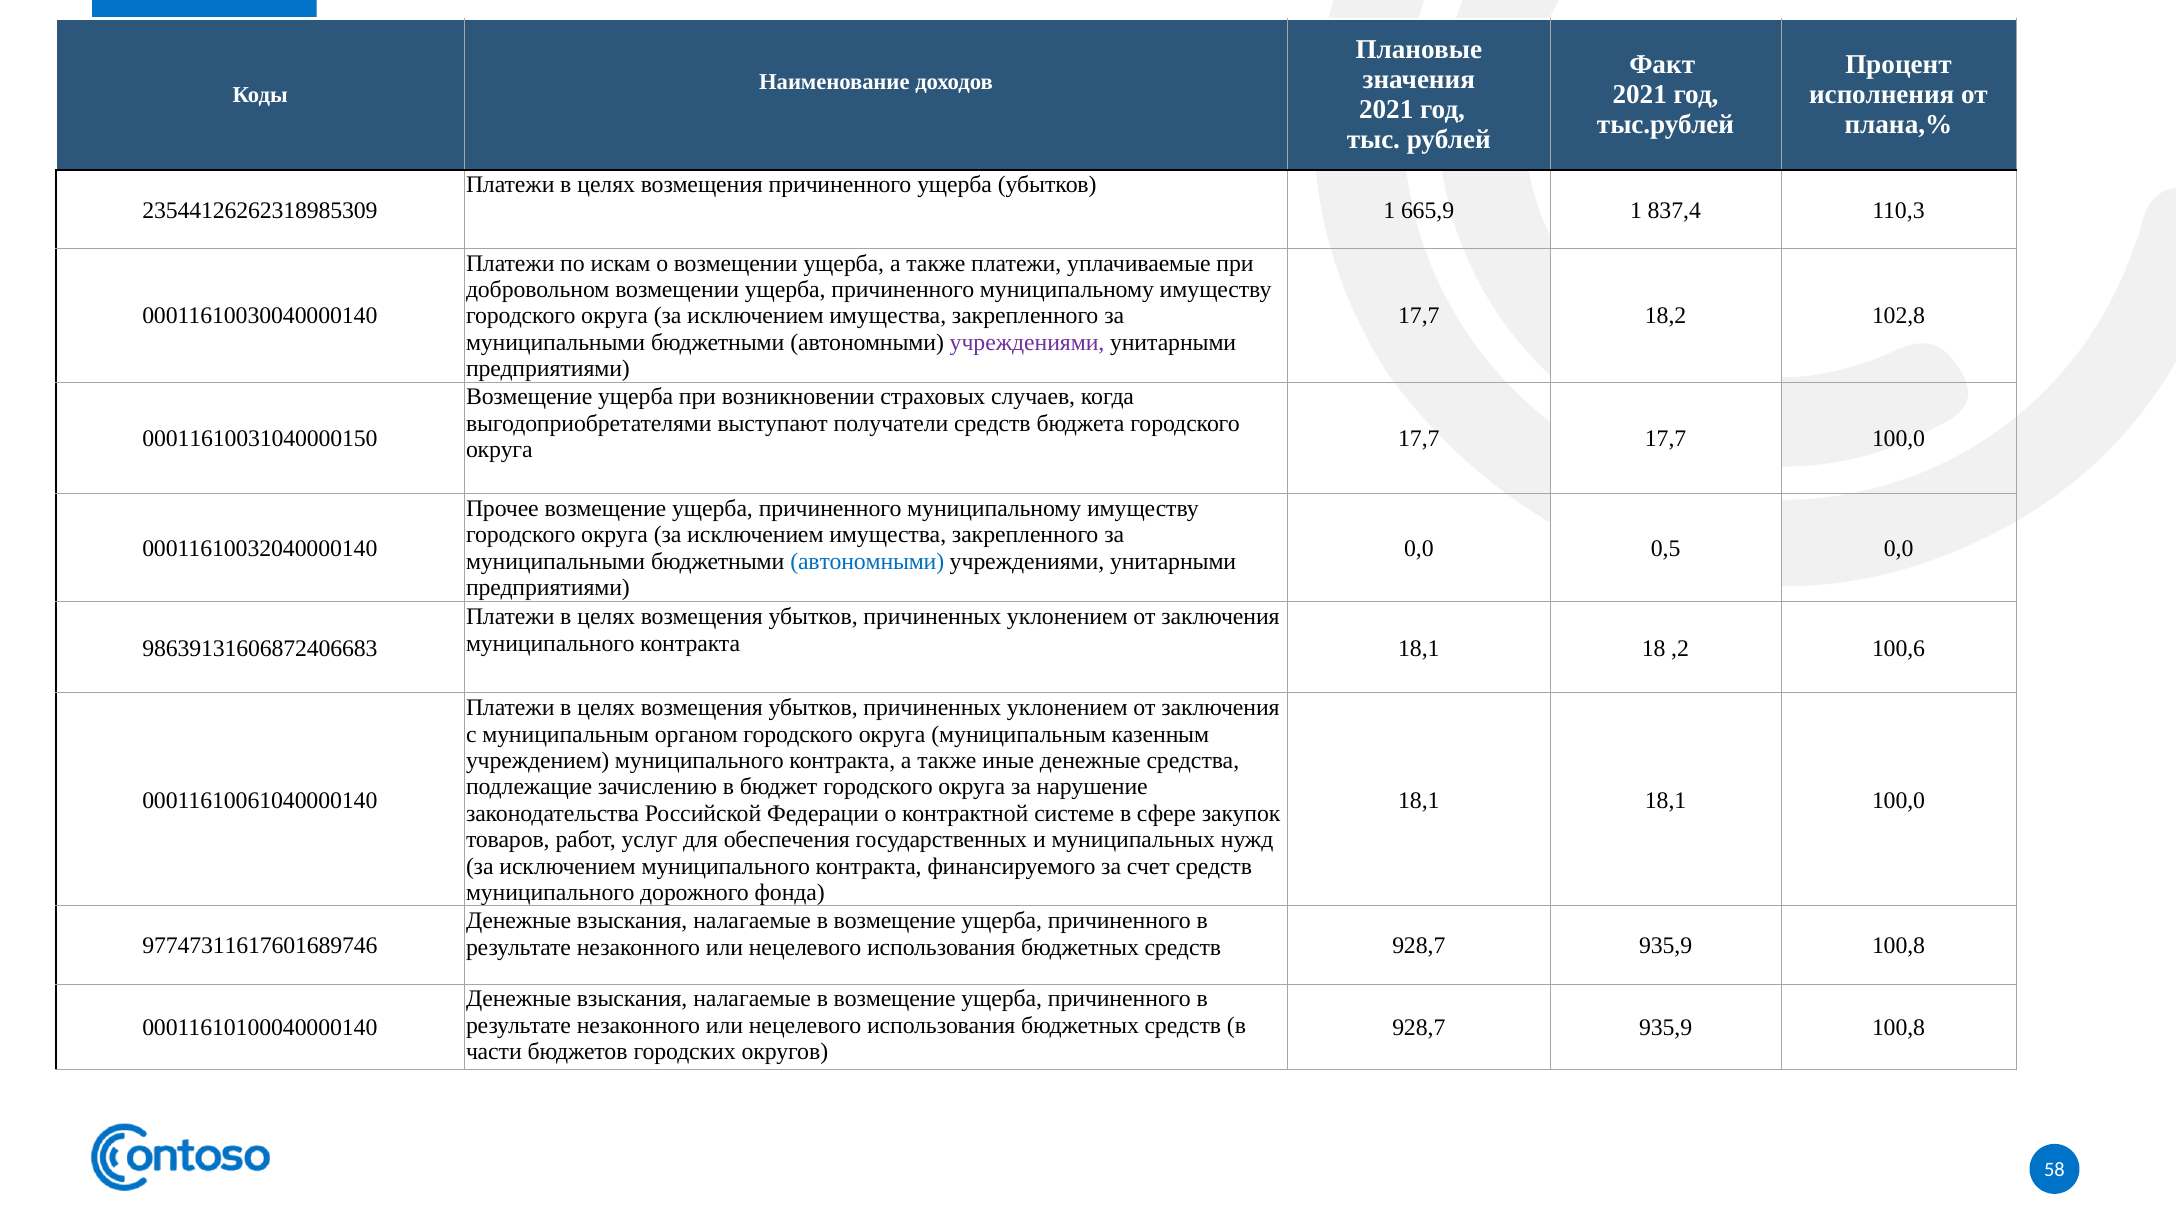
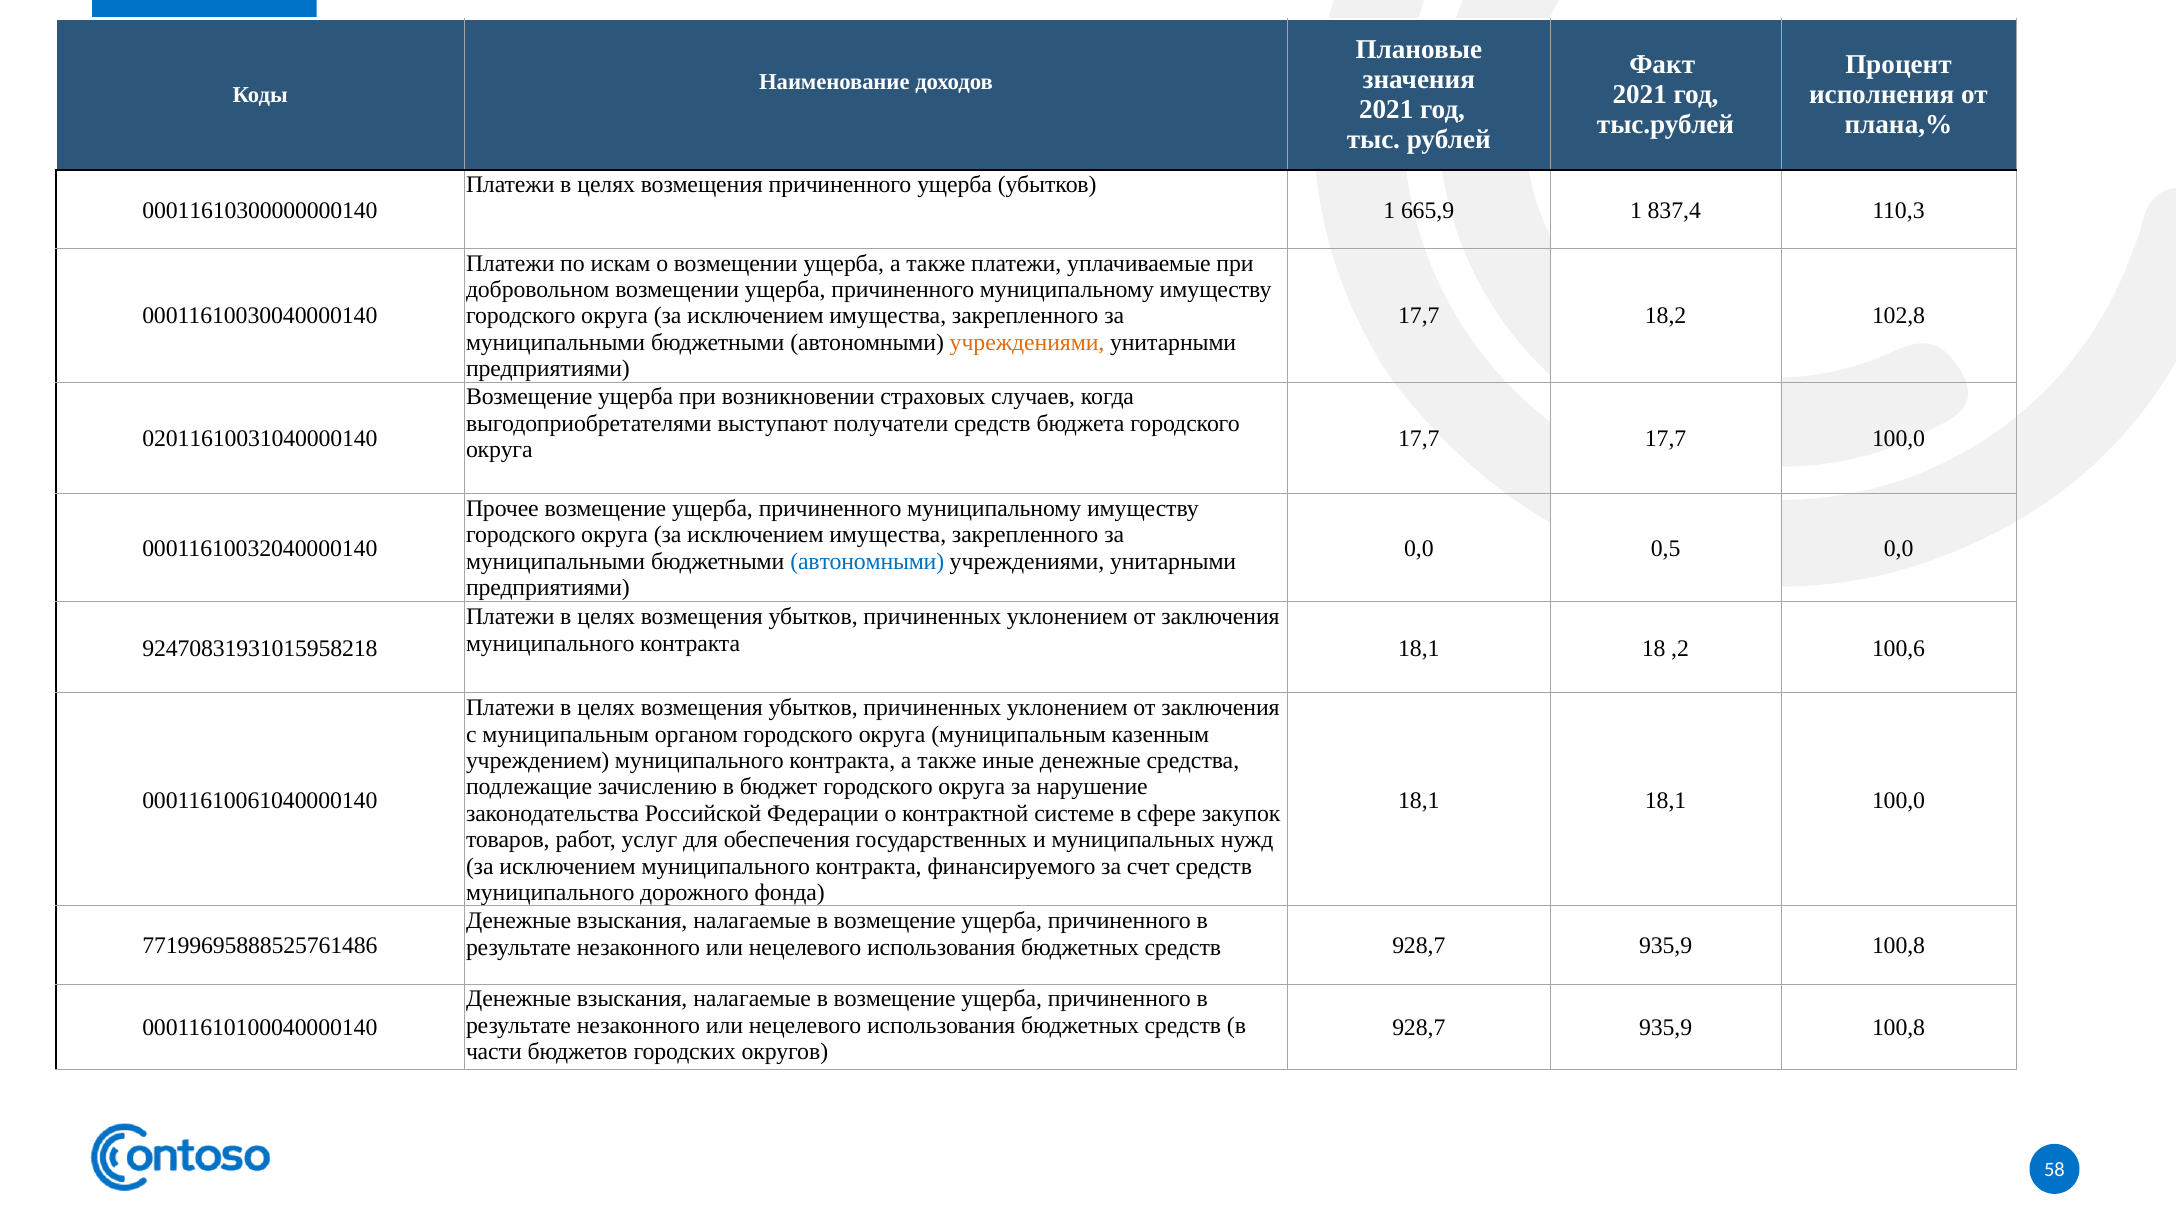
23544126262318985309: 23544126262318985309 -> 00011610300000000140
учреждениями at (1027, 343) colour: purple -> orange
00011610031040000150: 00011610031040000150 -> 02011610031040000140
98639131606872406683: 98639131606872406683 -> 92470831931015958218
97747311617601689746: 97747311617601689746 -> 77199695888525761486
